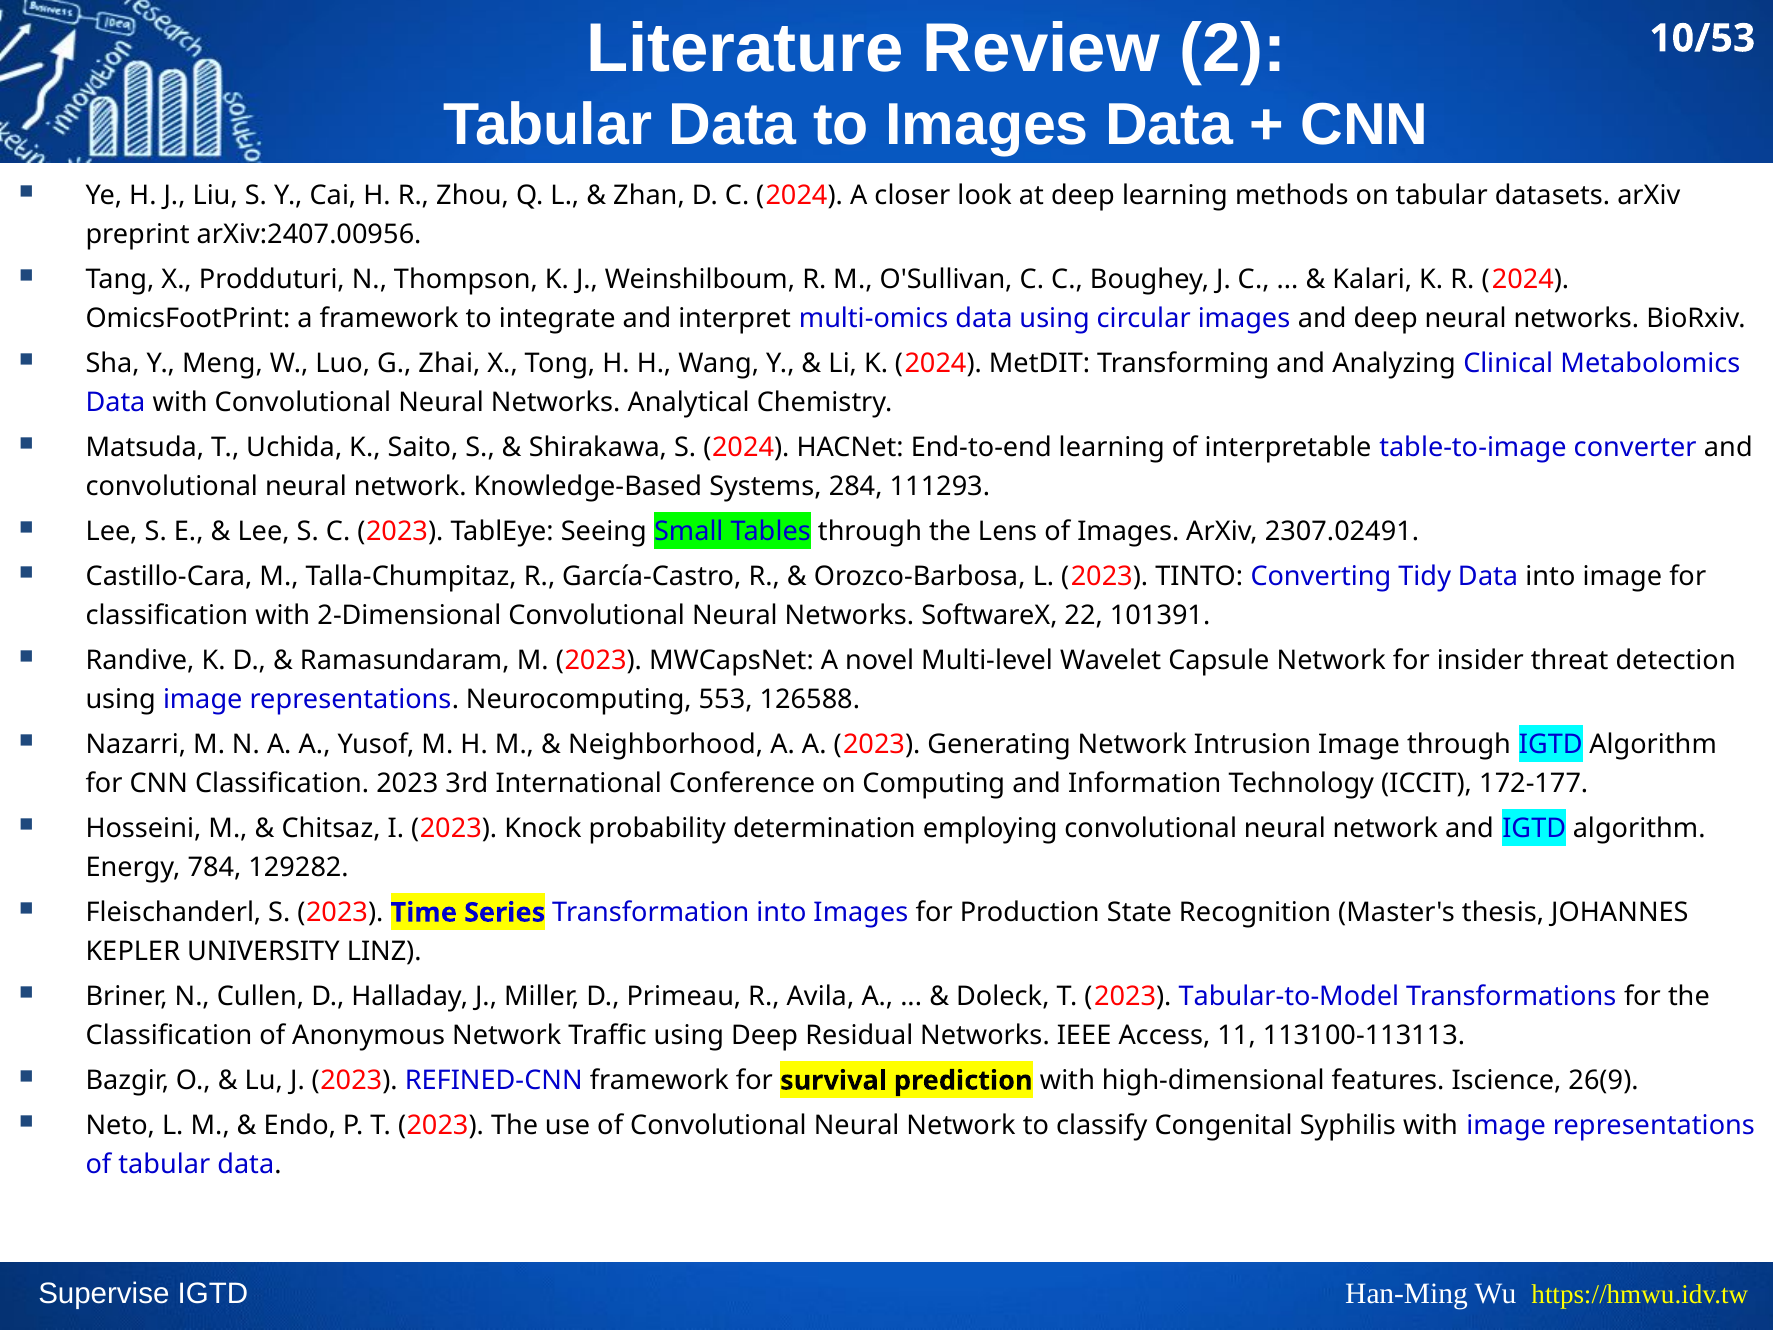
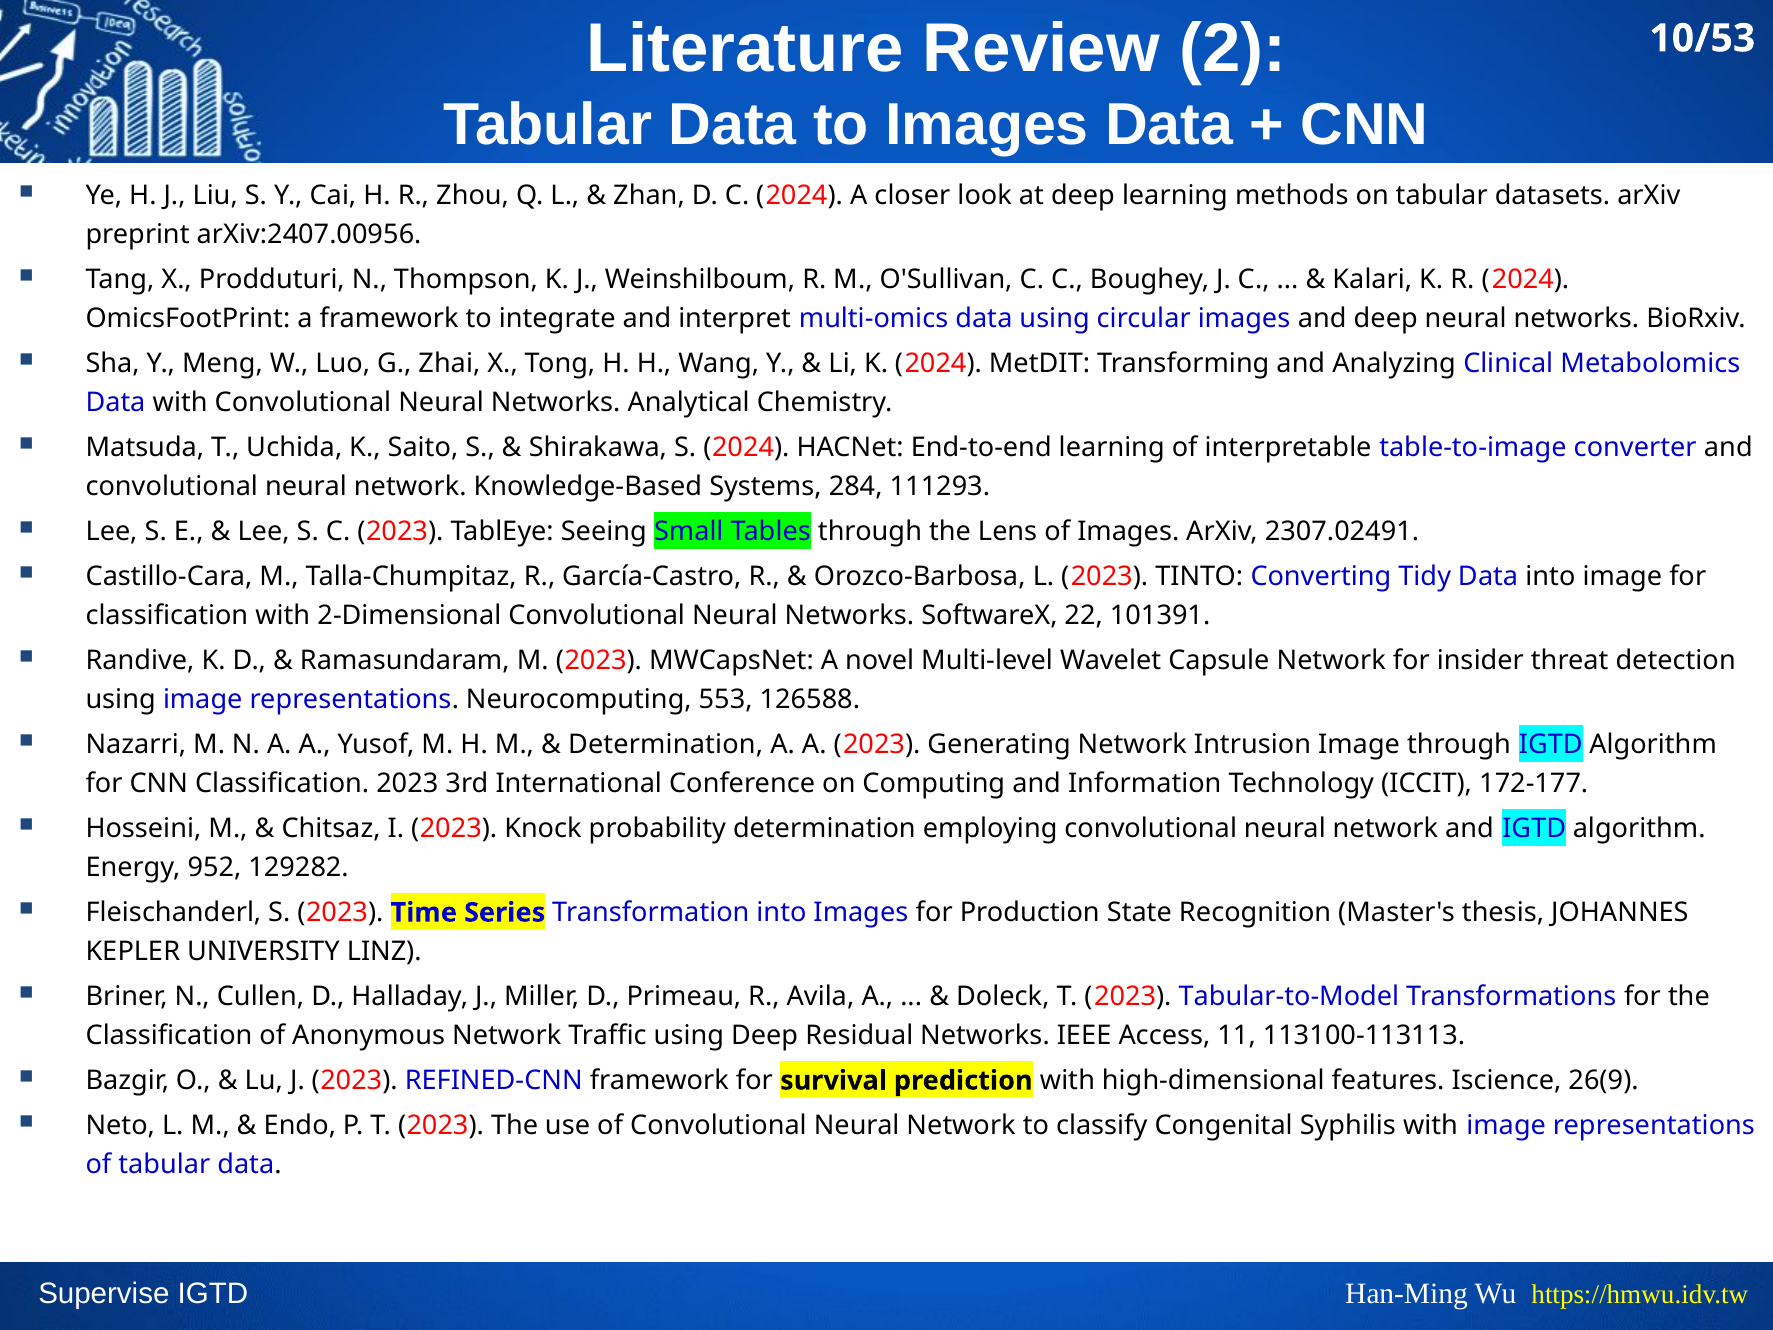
Neighborhood at (666, 745): Neighborhood -> Determination
784: 784 -> 952
